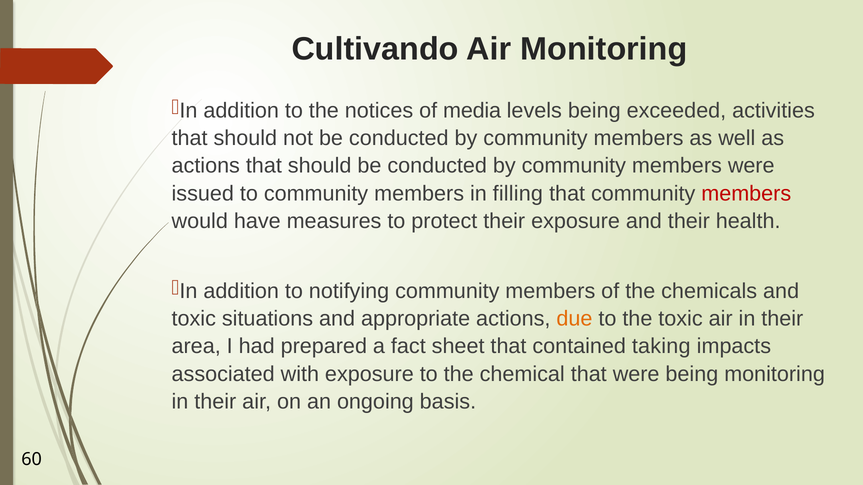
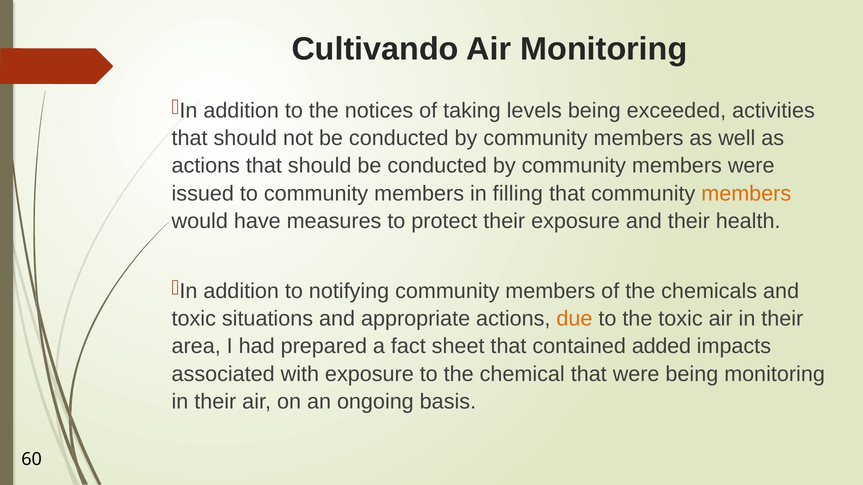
media: media -> taking
members at (746, 194) colour: red -> orange
taking: taking -> added
